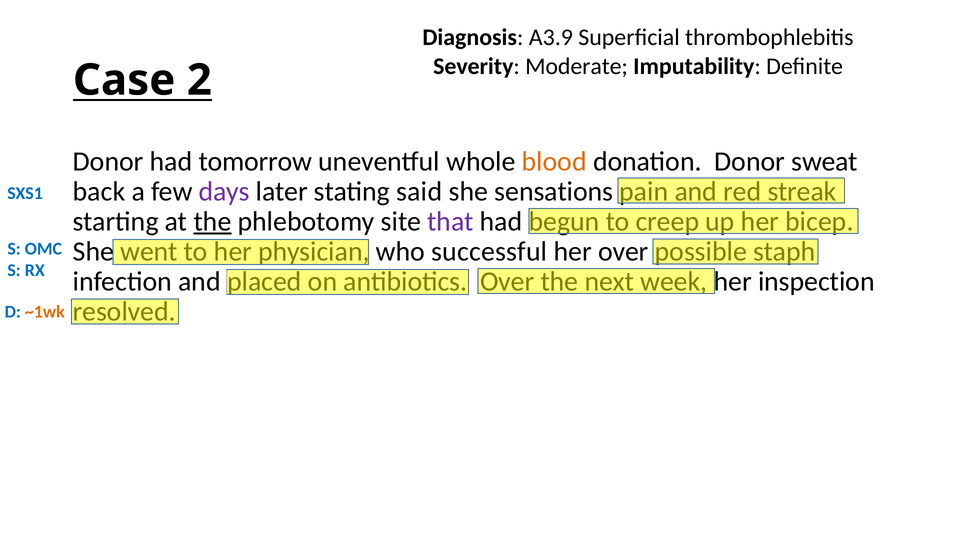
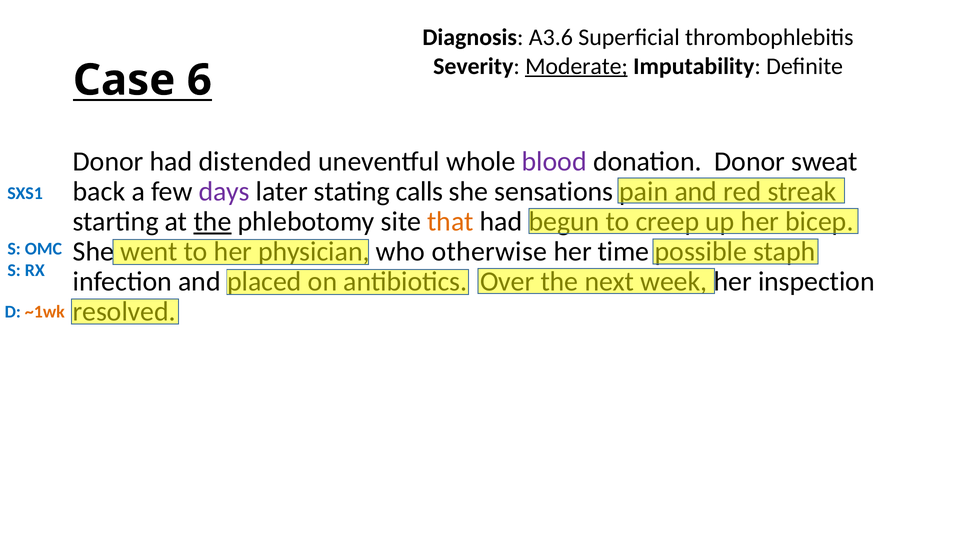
A3.9: A3.9 -> A3.6
Moderate underline: none -> present
2: 2 -> 6
tomorrow: tomorrow -> distended
blood colour: orange -> purple
said: said -> calls
that colour: purple -> orange
successful: successful -> otherwise
her over: over -> time
